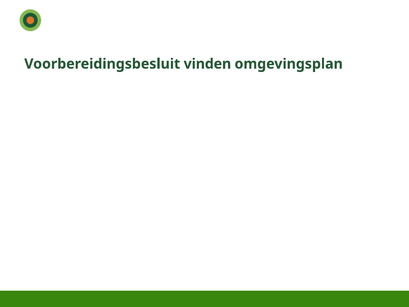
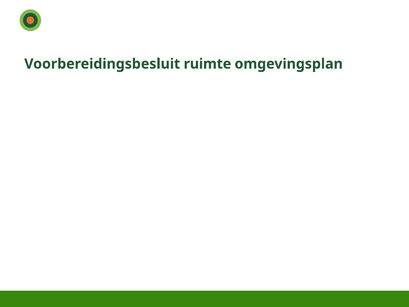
vinden: vinden -> ruimte
